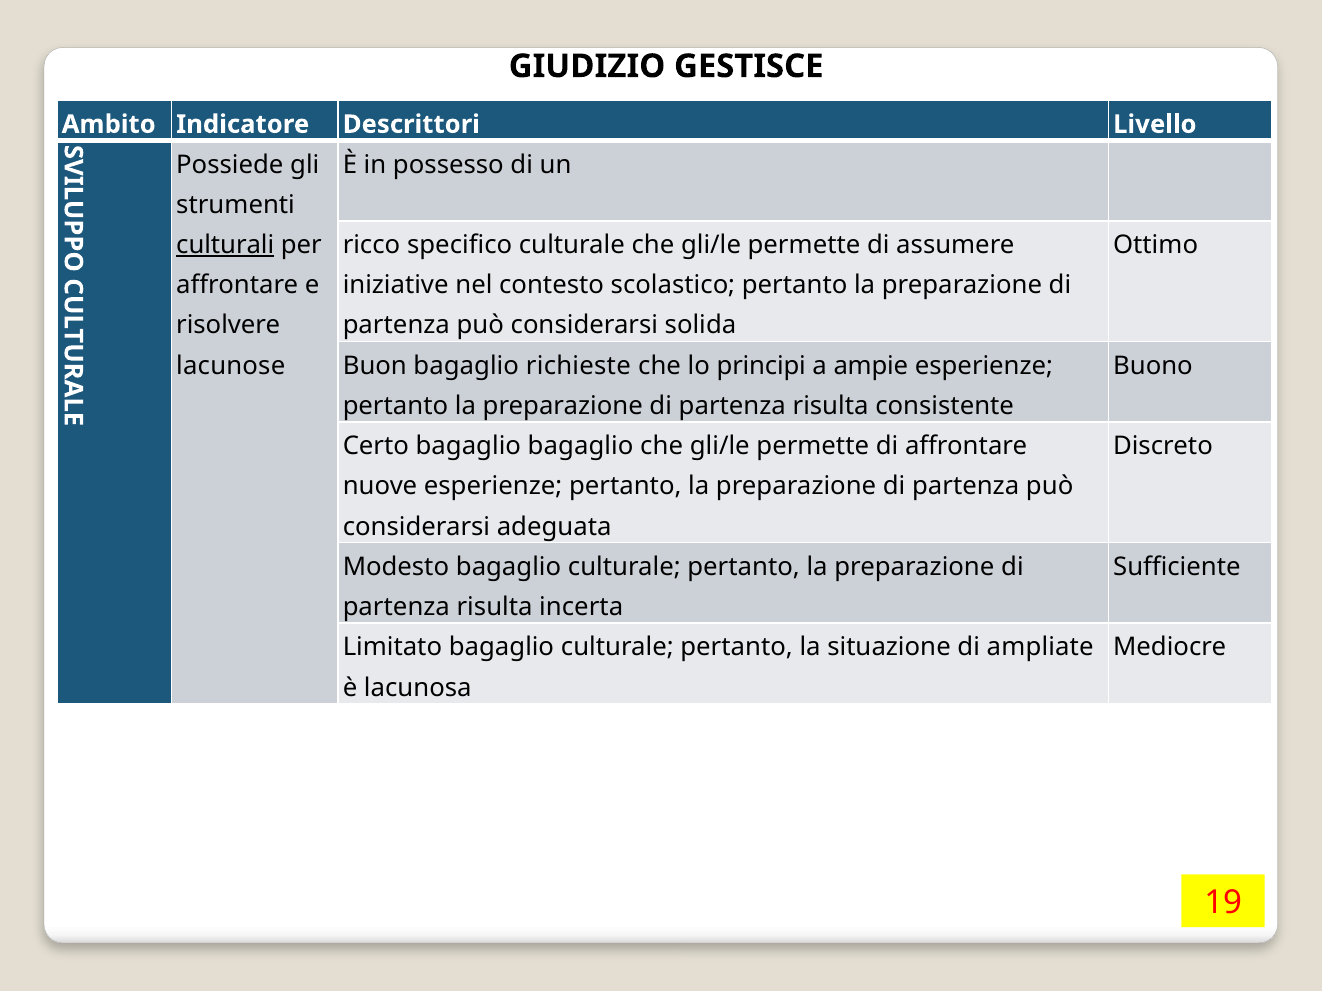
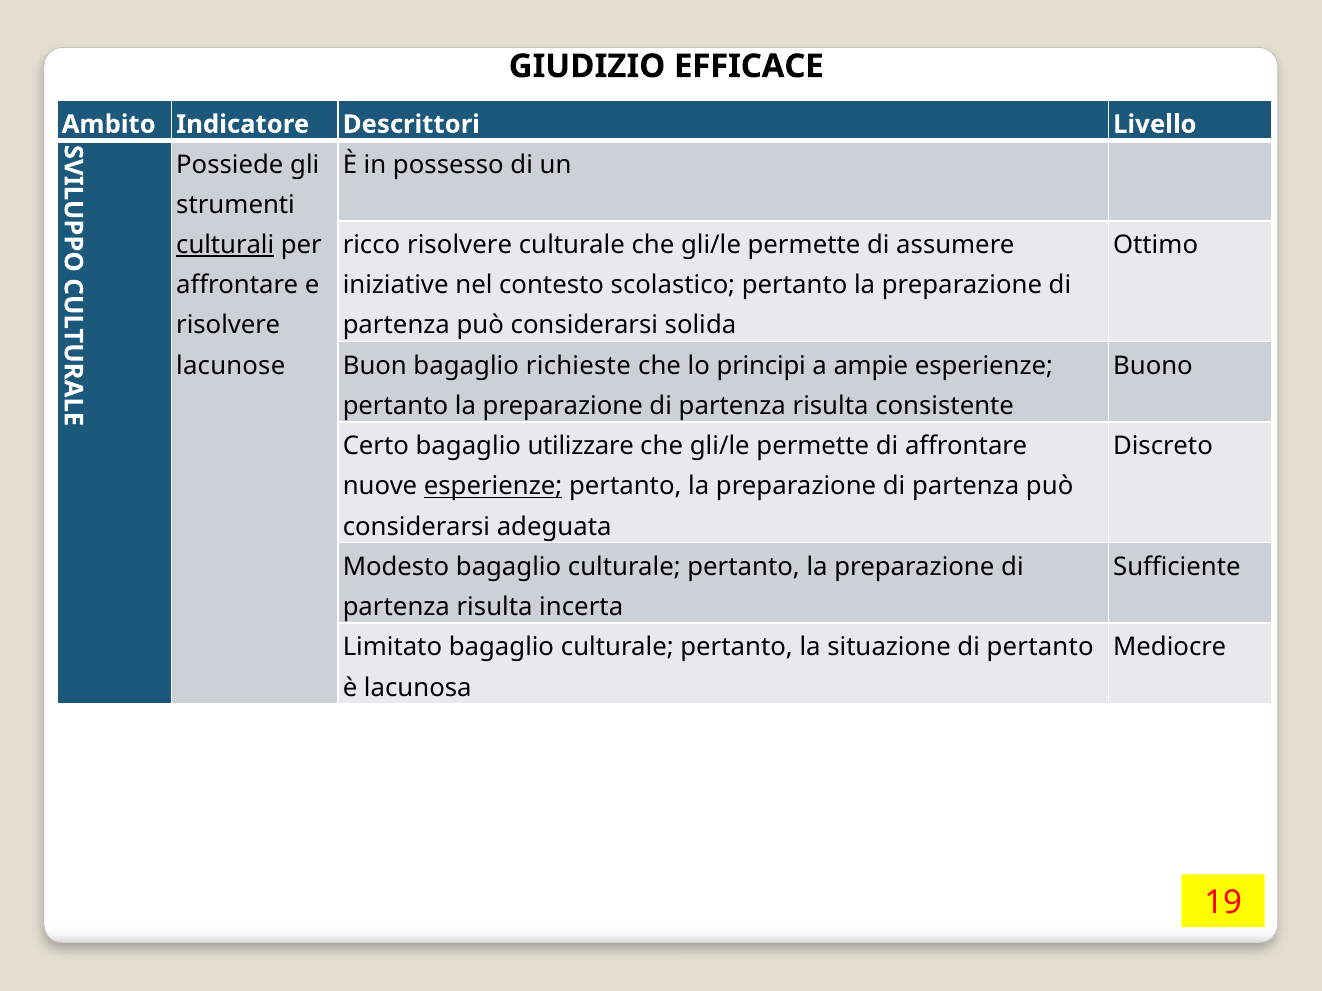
GESTISCE: GESTISCE -> EFFICACE
ricco specifico: specifico -> risolvere
bagaglio bagaglio: bagaglio -> utilizzare
esperienze at (493, 487) underline: none -> present
di ampliate: ampliate -> pertanto
